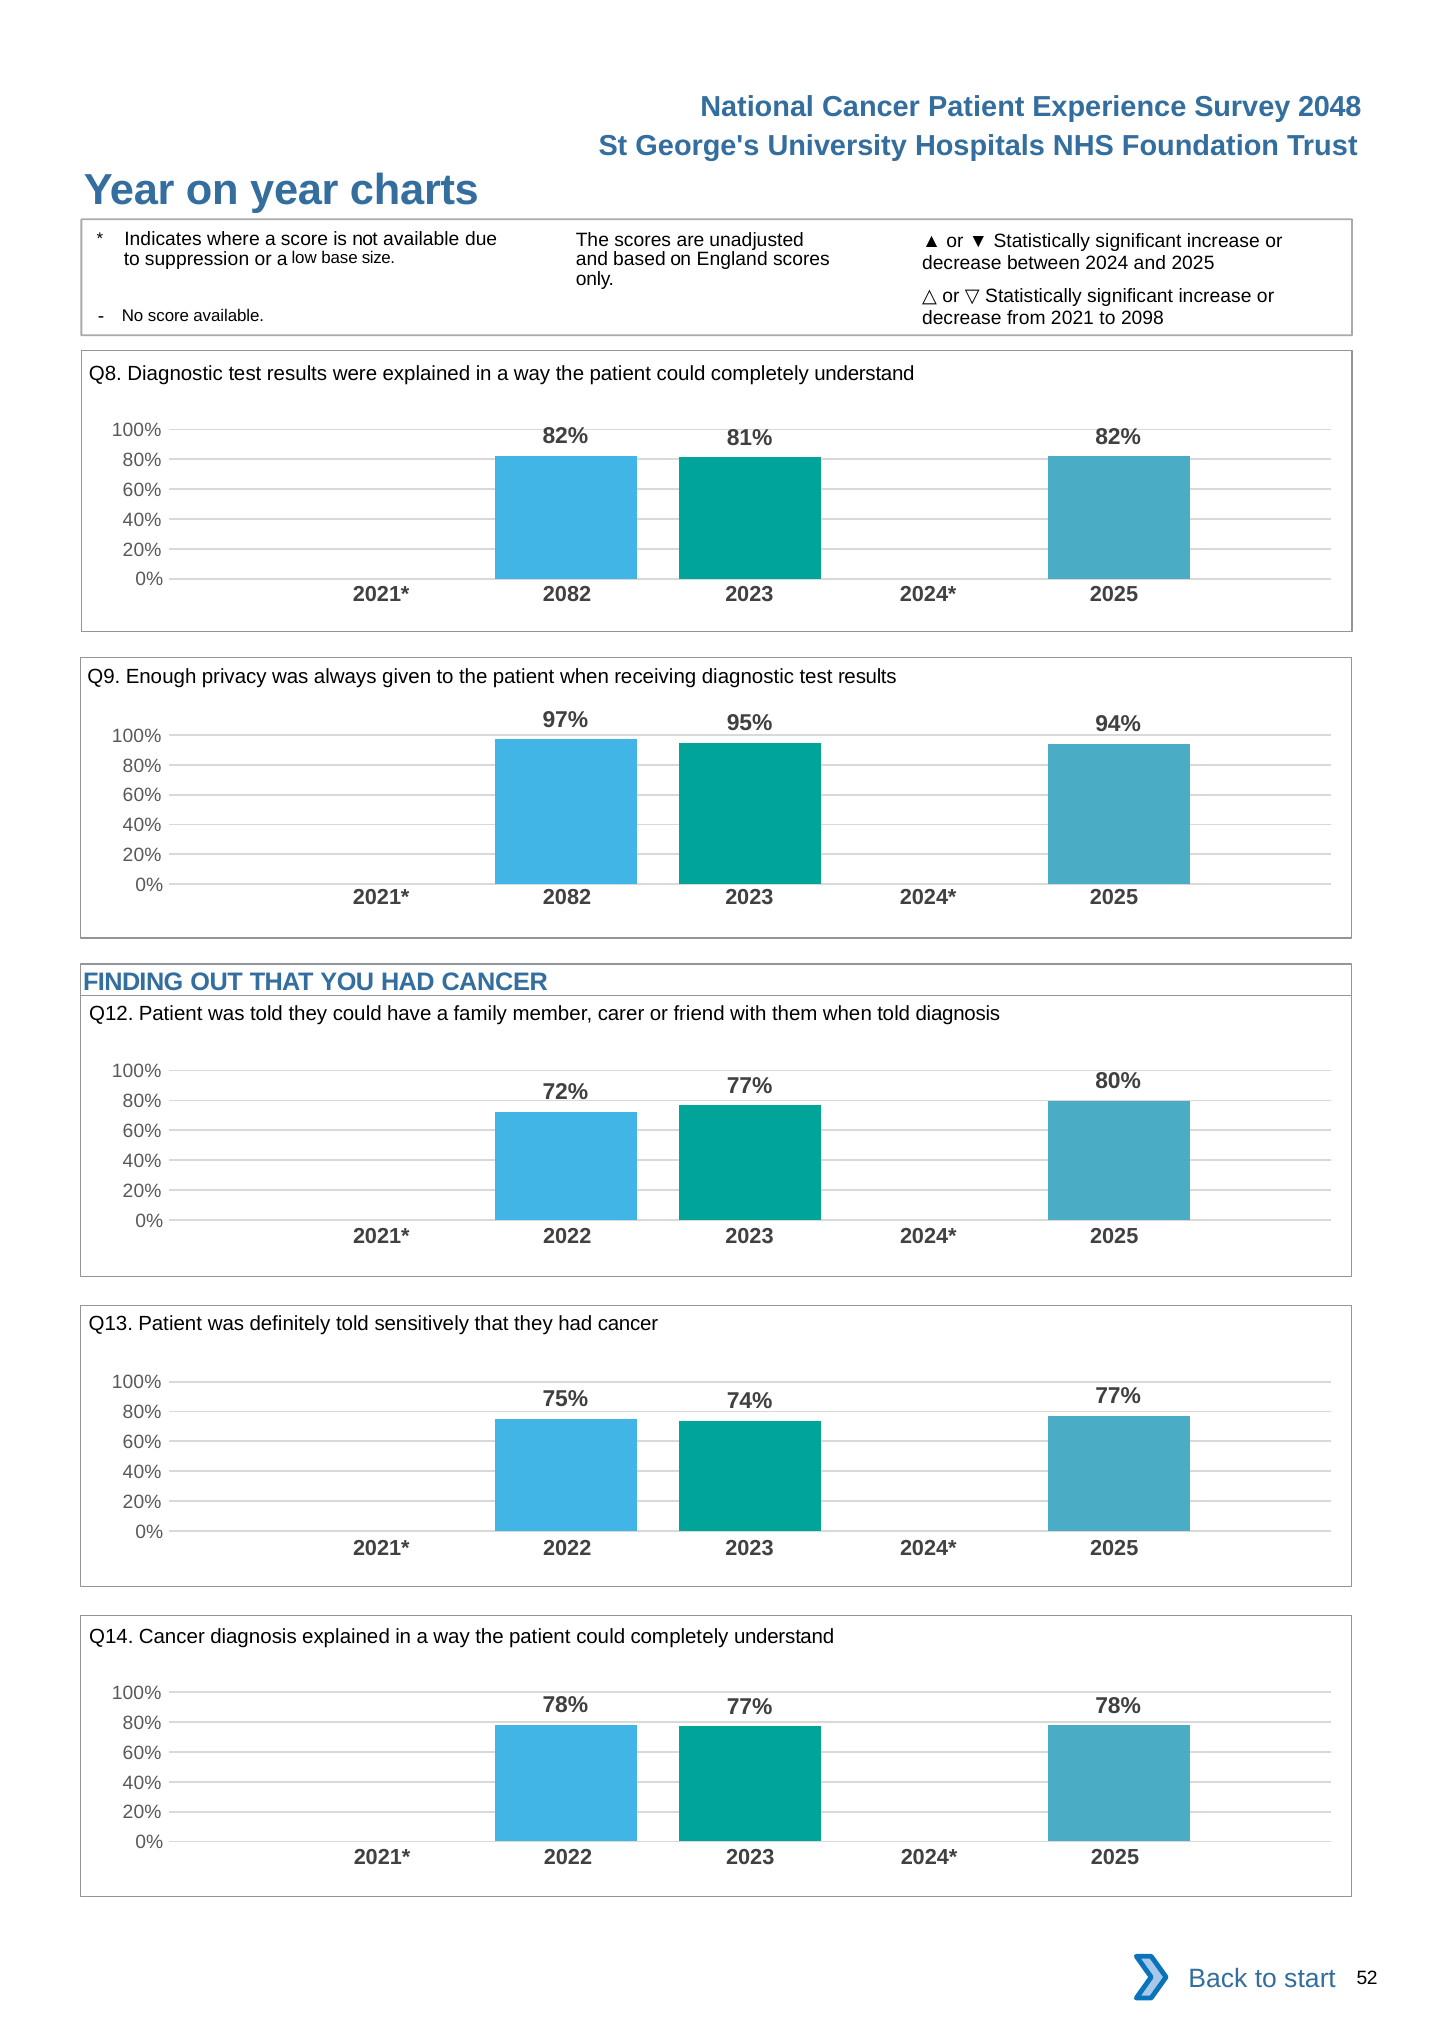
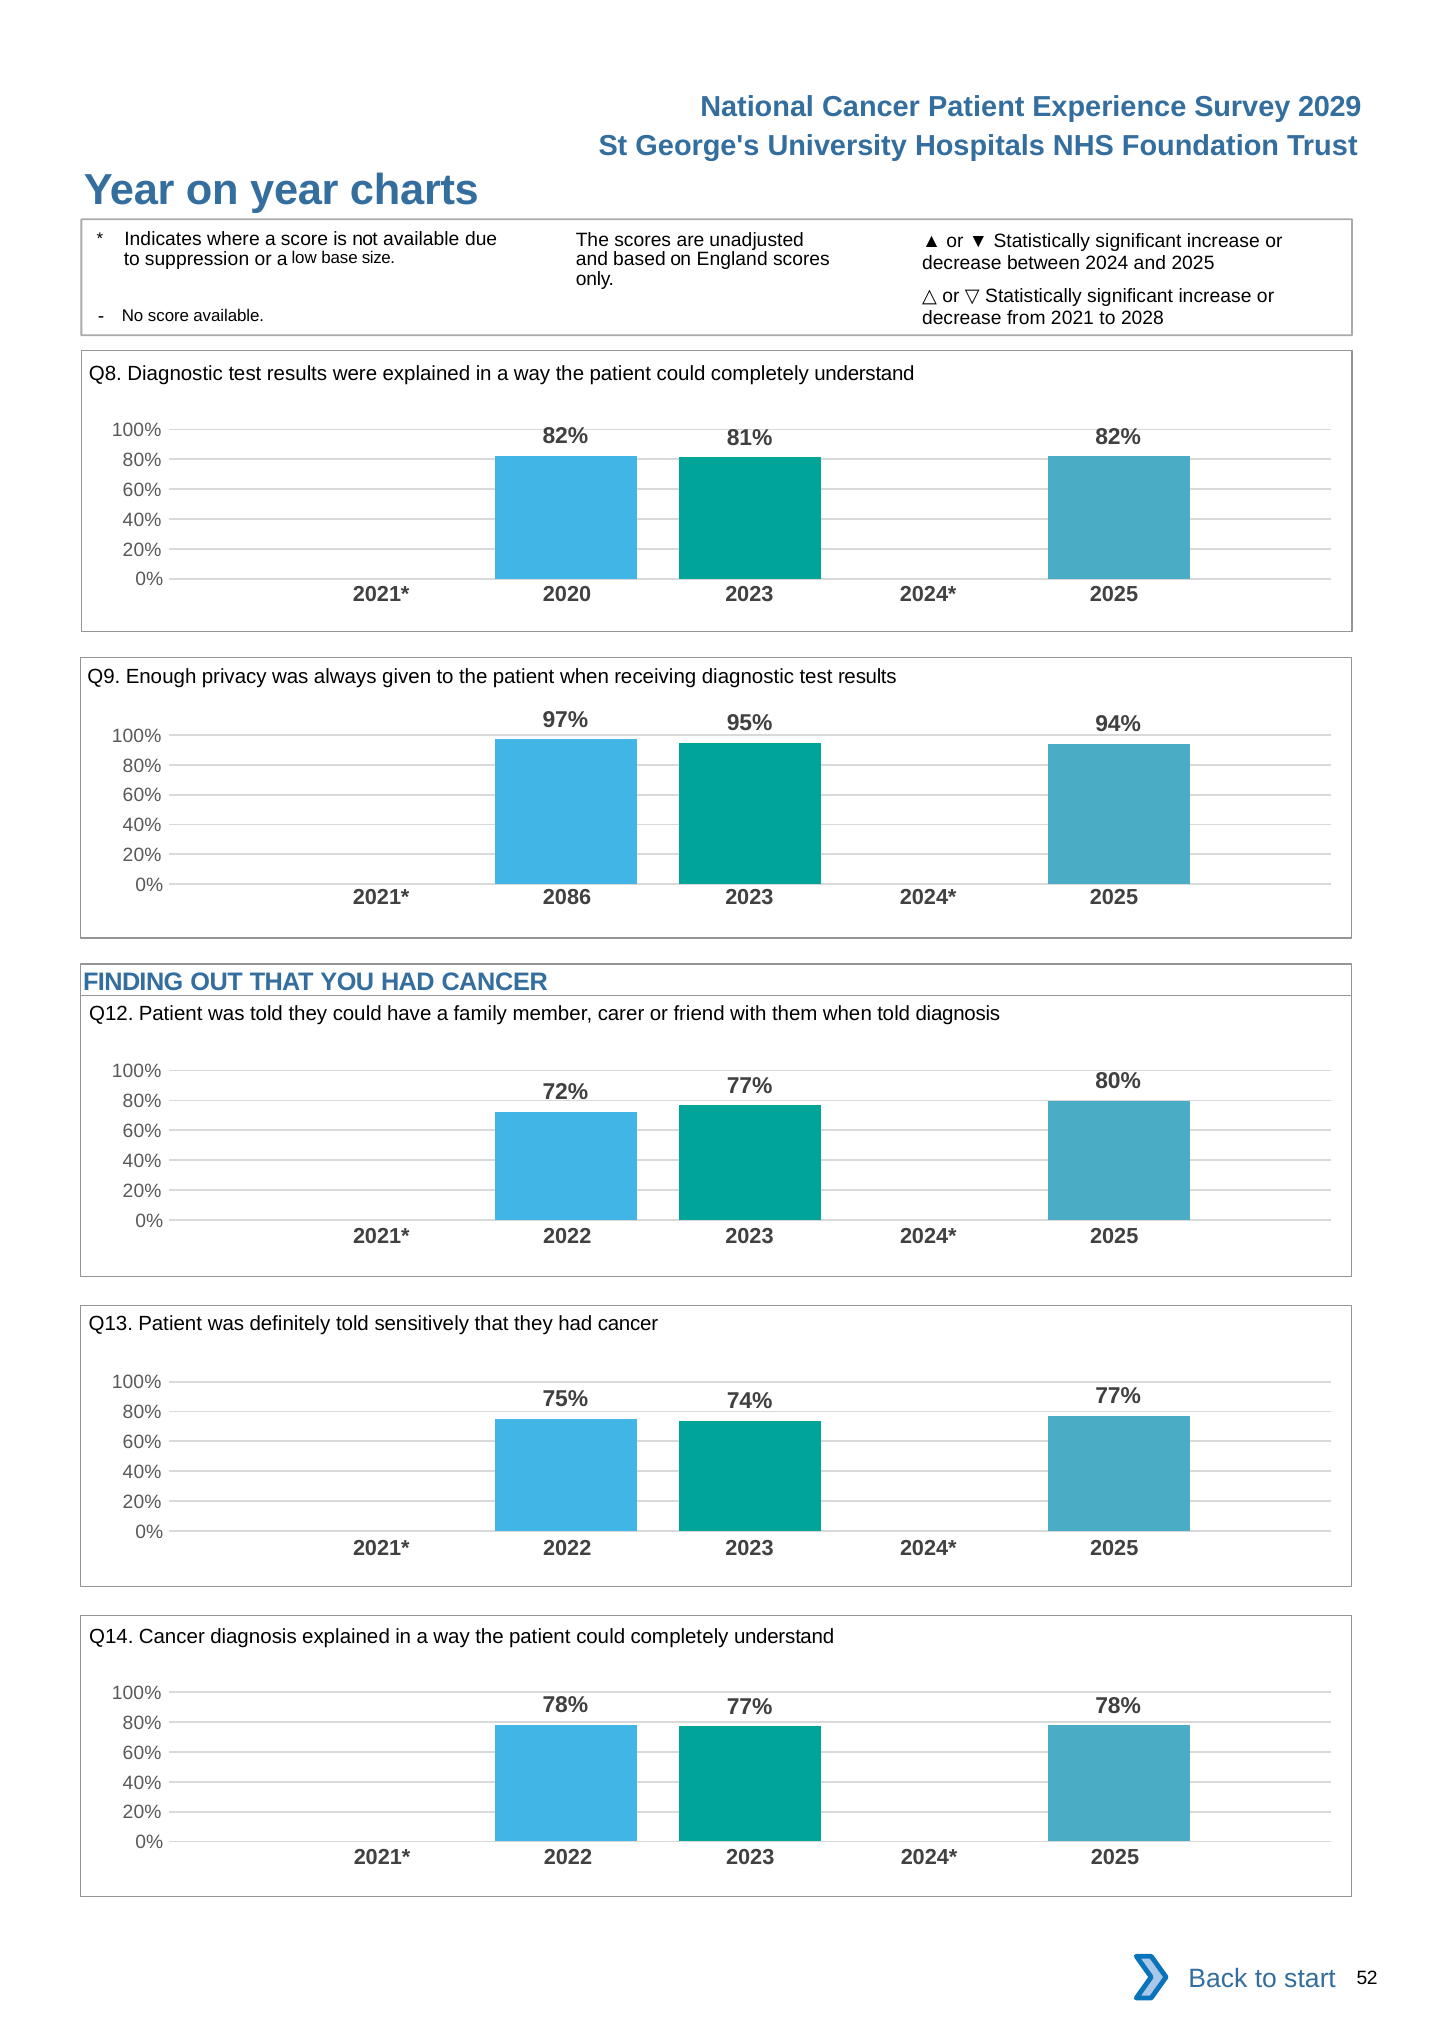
2048: 2048 -> 2029
2098: 2098 -> 2028
2082 at (567, 594): 2082 -> 2020
2082 at (567, 898): 2082 -> 2086
